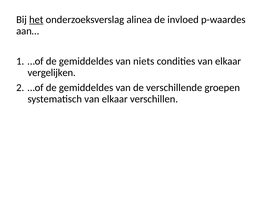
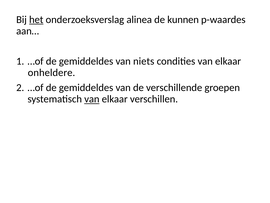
invloed: invloed -> kunnen
vergelijken: vergelijken -> onheldere
van at (92, 99) underline: none -> present
